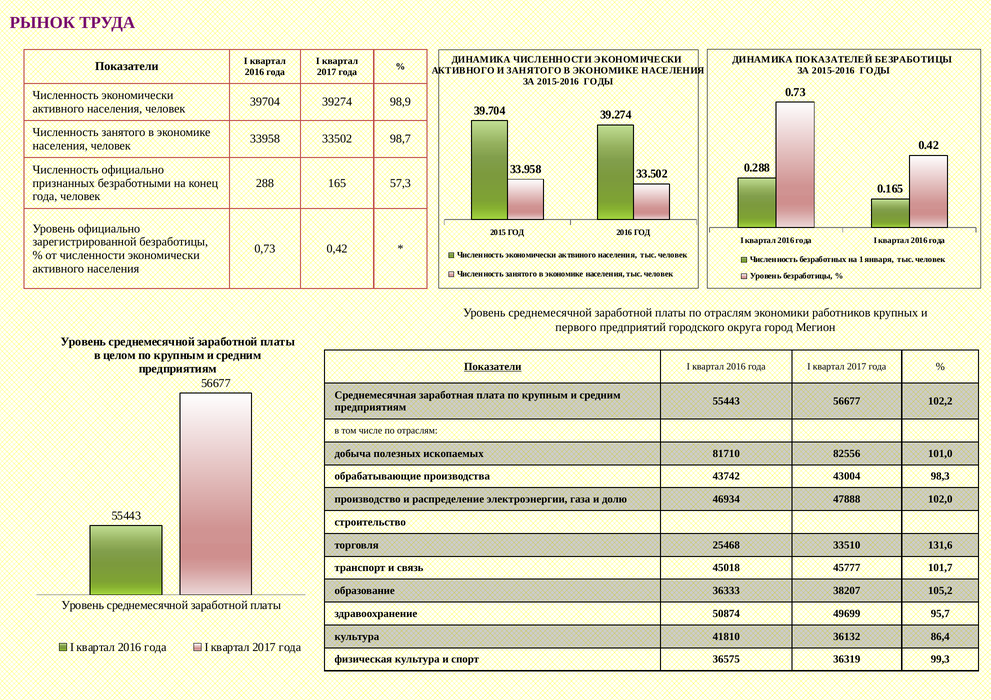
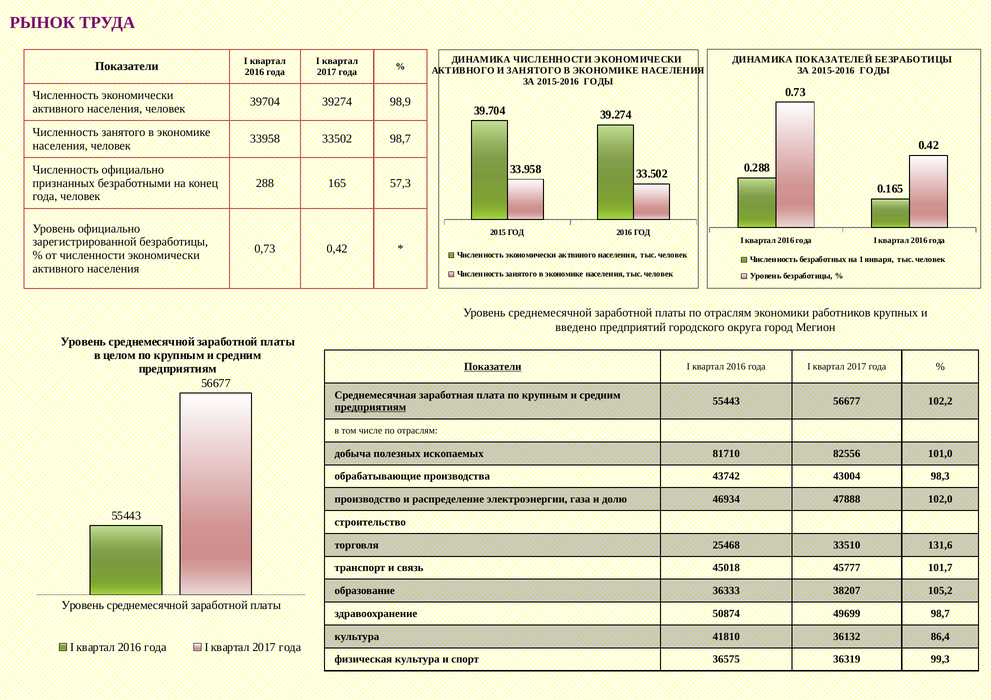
первого: первого -> введено
предприятиям at (370, 407) underline: none -> present
49699 95,7: 95,7 -> 98,7
